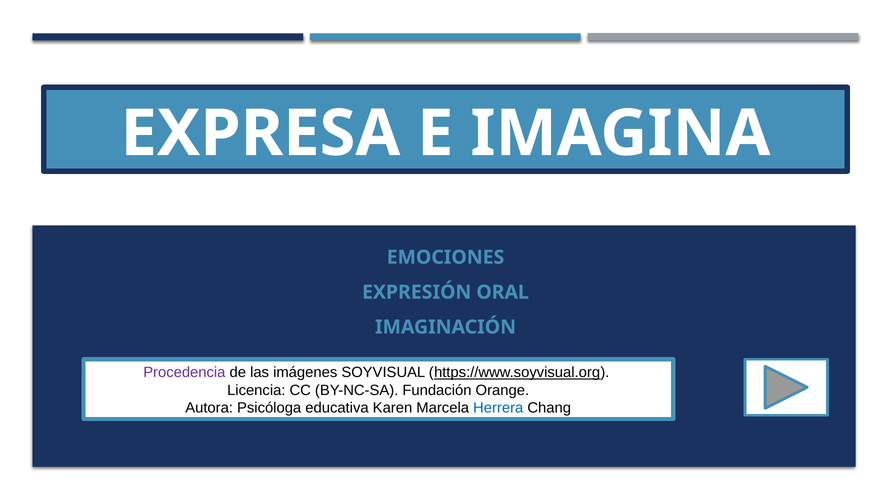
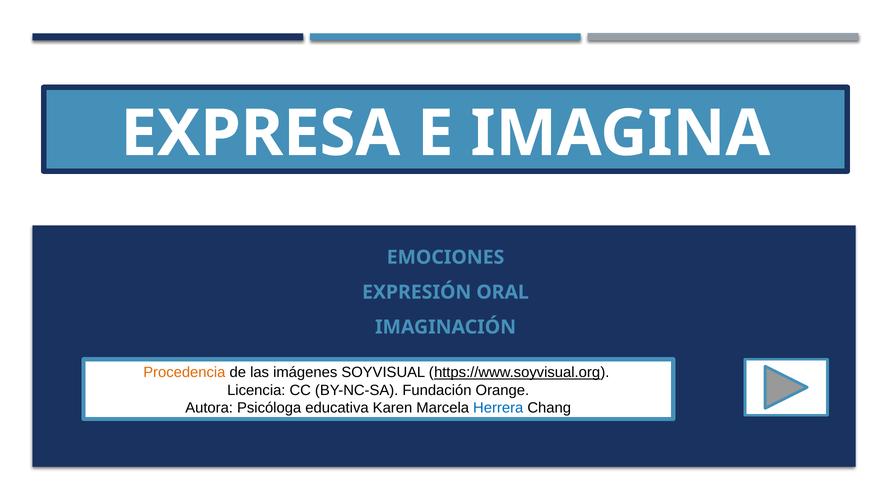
Procedencia colour: purple -> orange
